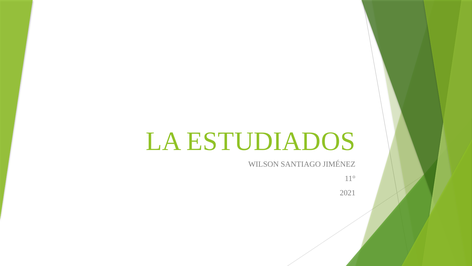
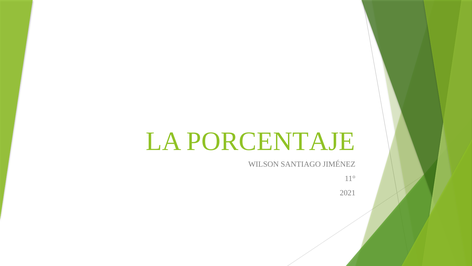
ESTUDIADOS: ESTUDIADOS -> PORCENTAJE
